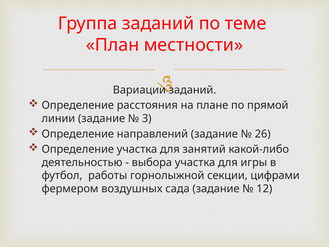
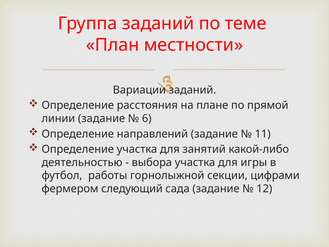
3: 3 -> 6
26: 26 -> 11
воздушных: воздушных -> следующий
